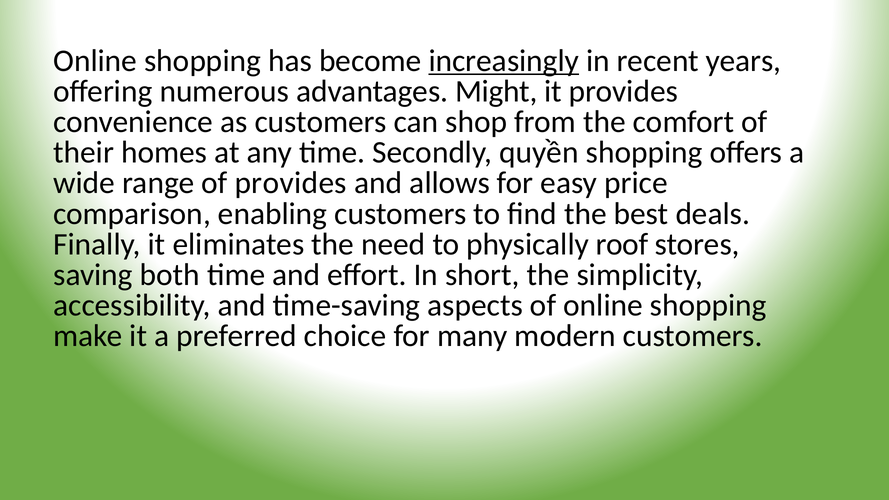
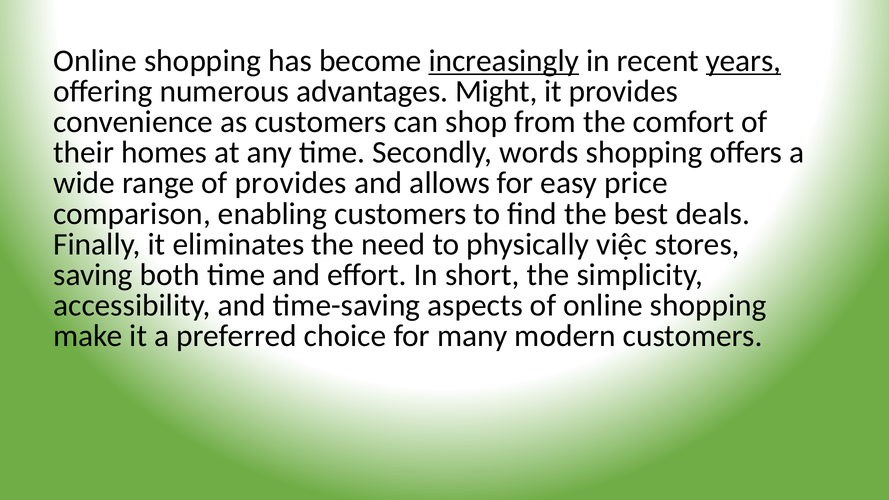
years underline: none -> present
quyền: quyền -> words
roof: roof -> việc
